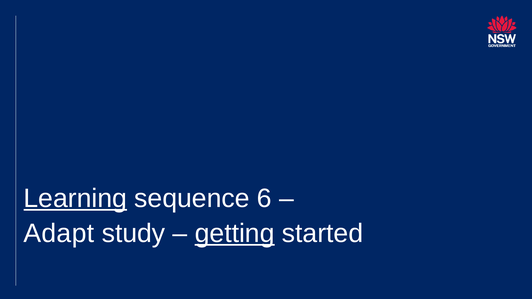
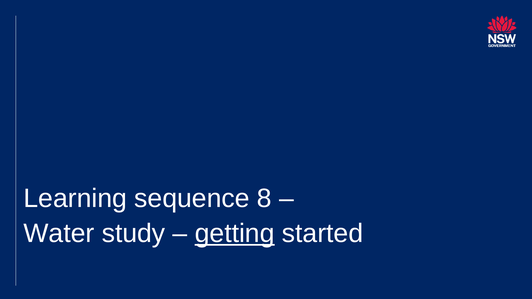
Learning underline: present -> none
6: 6 -> 8
Adapt: Adapt -> Water
